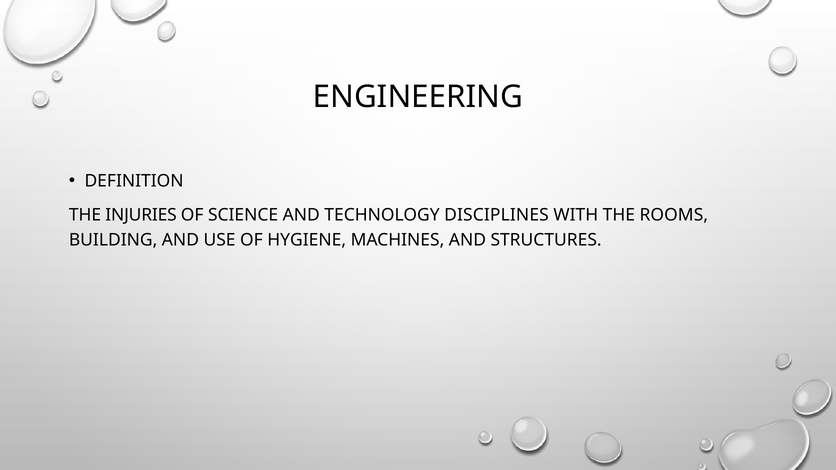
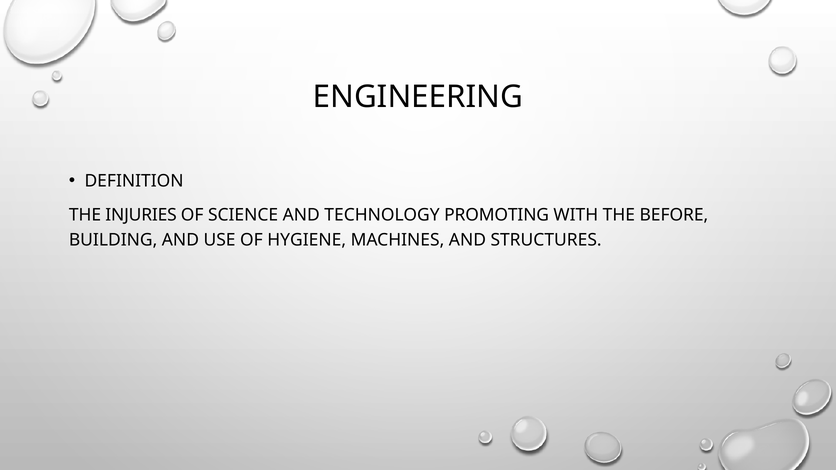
DISCIPLINES: DISCIPLINES -> PROMOTING
ROOMS: ROOMS -> BEFORE
